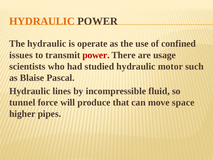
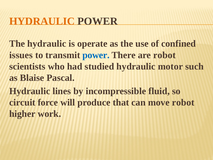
power at (96, 55) colour: red -> blue
are usage: usage -> robot
tunnel: tunnel -> circuit
move space: space -> robot
pipes: pipes -> work
